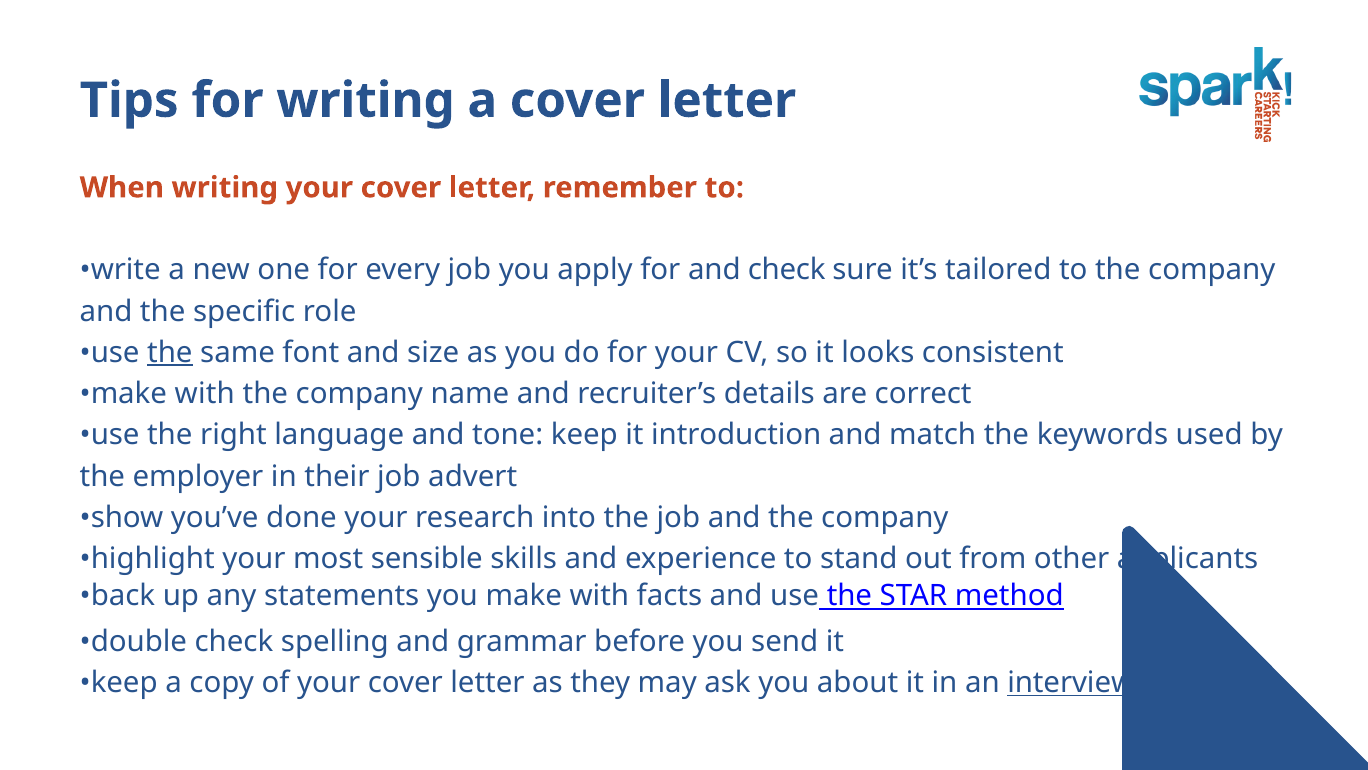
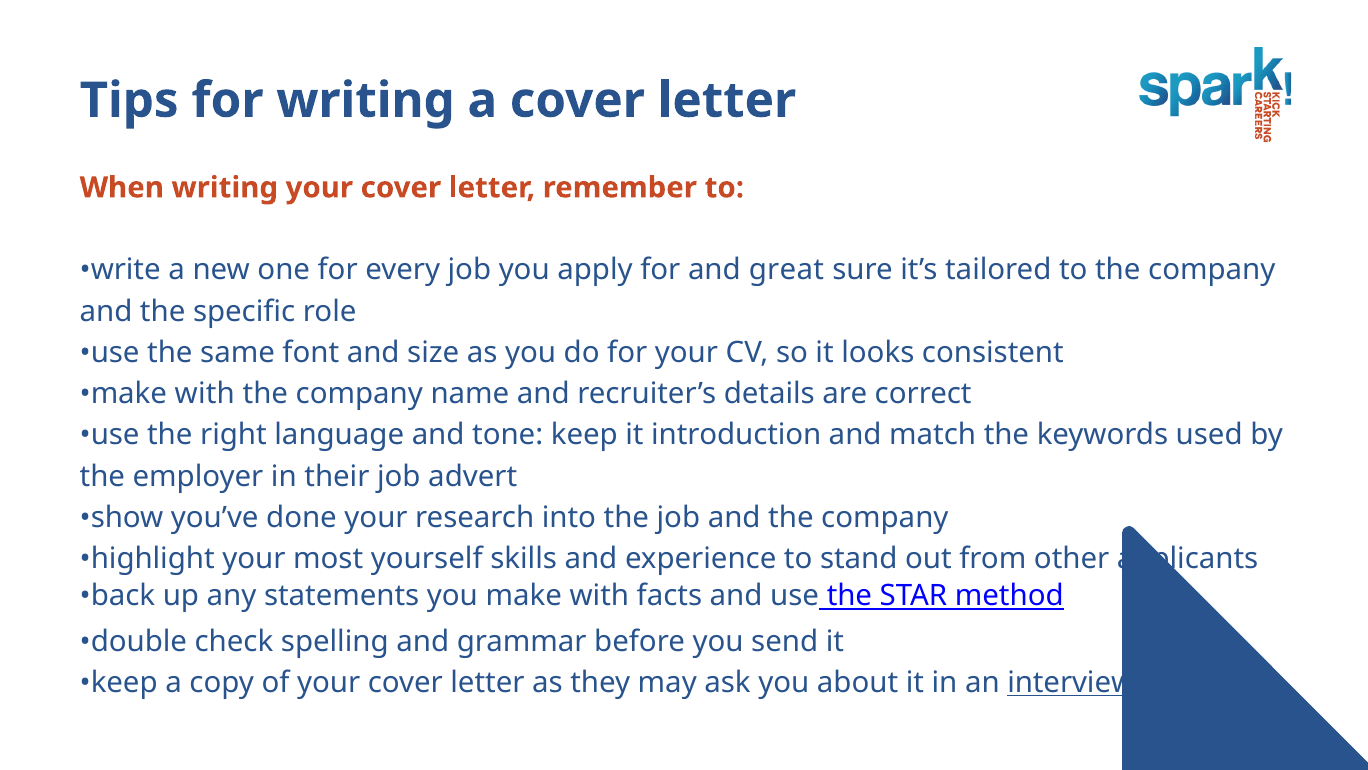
and check: check -> great
the at (170, 352) underline: present -> none
sensible: sensible -> yourself
